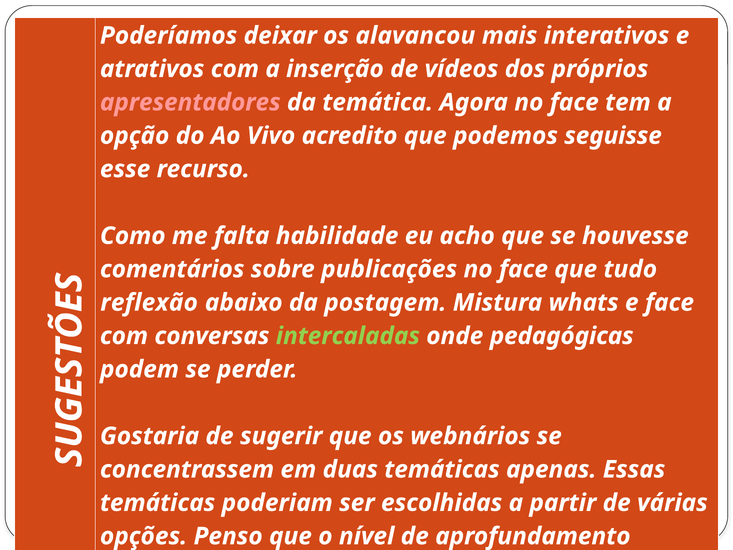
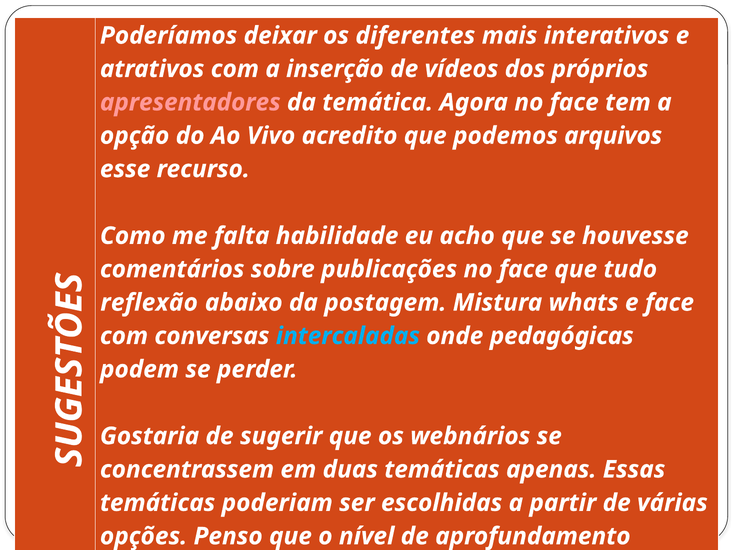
alavancou: alavancou -> diferentes
seguisse: seguisse -> arquivos
intercaladas colour: light green -> light blue
